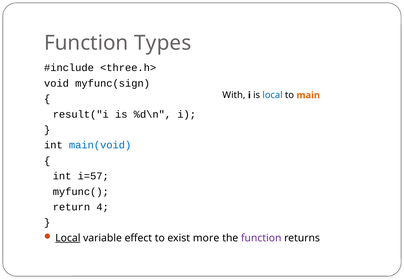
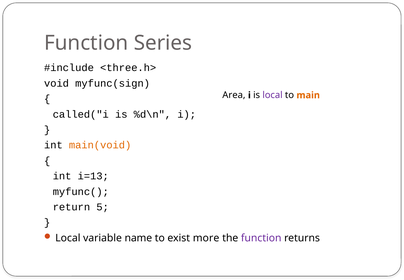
Types: Types -> Series
With: With -> Area
local at (273, 95) colour: blue -> purple
result("i: result("i -> called("i
main(void colour: blue -> orange
i=57: i=57 -> i=13
4: 4 -> 5
Local at (68, 238) underline: present -> none
effect: effect -> name
